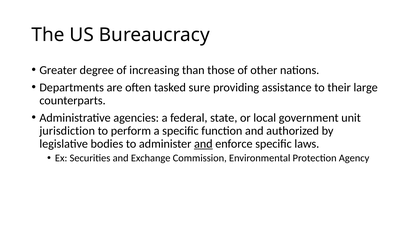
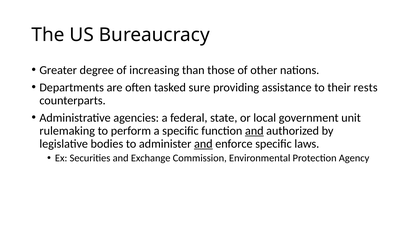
large: large -> rests
jurisdiction: jurisdiction -> rulemaking
and at (254, 131) underline: none -> present
